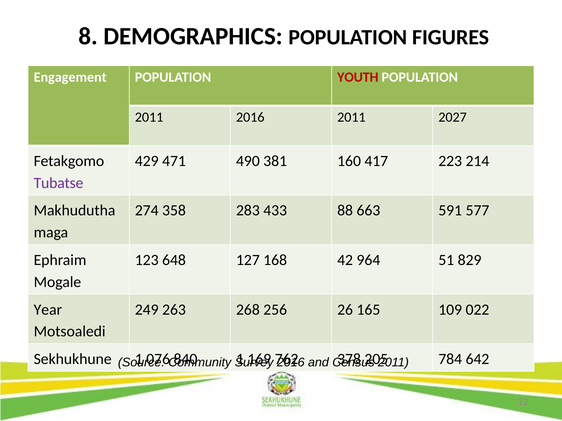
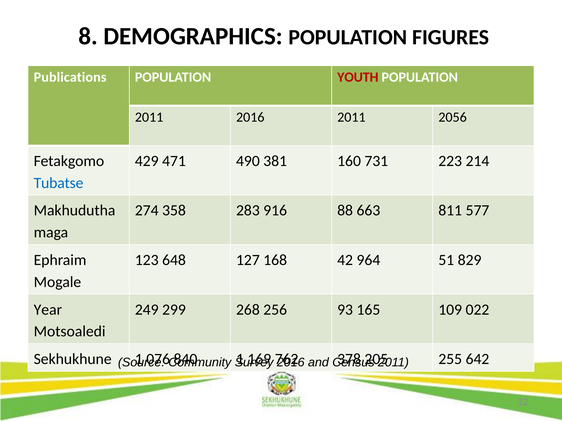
Engagement: Engagement -> Publications
2027: 2027 -> 2056
417: 417 -> 731
Tubatse colour: purple -> blue
433: 433 -> 916
591: 591 -> 811
263: 263 -> 299
26: 26 -> 93
784: 784 -> 255
